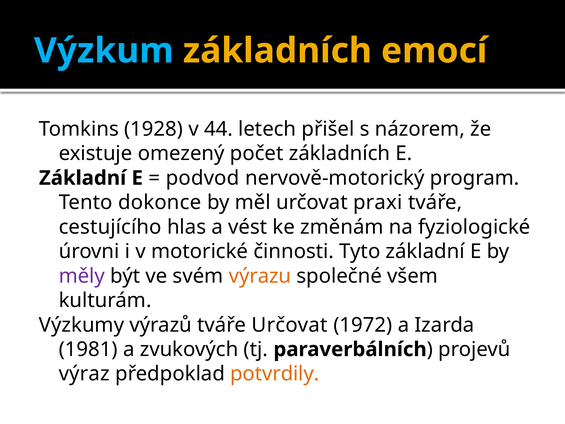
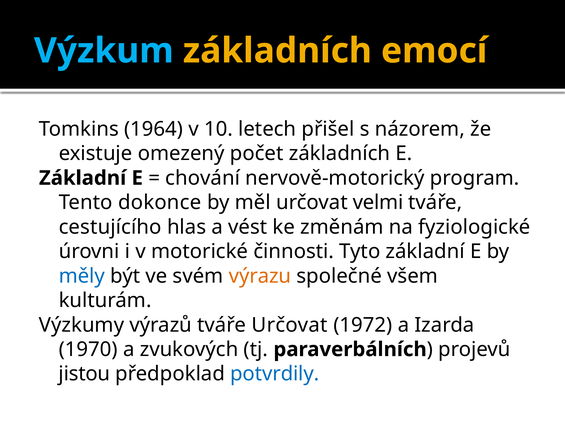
1928: 1928 -> 1964
44: 44 -> 10
podvod: podvod -> chování
praxi: praxi -> velmi
měly colour: purple -> blue
1981: 1981 -> 1970
výraz: výraz -> jistou
potvrdily colour: orange -> blue
